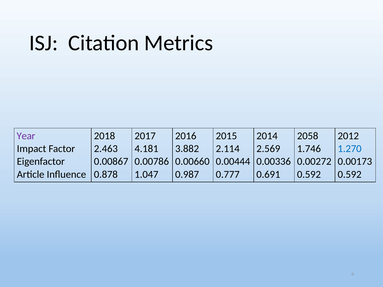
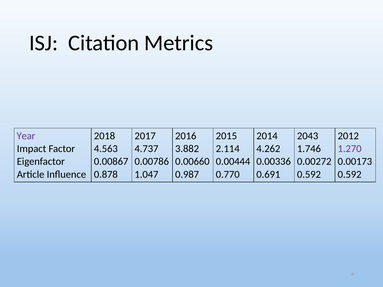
2058: 2058 -> 2043
2.463: 2.463 -> 4.563
4.181: 4.181 -> 4.737
2.569: 2.569 -> 4.262
1.270 colour: blue -> purple
0.777: 0.777 -> 0.770
